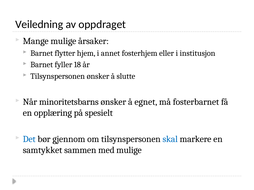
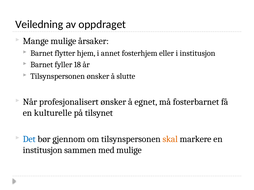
minoritetsbarns: minoritetsbarns -> profesjonalisert
opplæring: opplæring -> kulturelle
spesielt: spesielt -> tilsynet
skal colour: blue -> orange
samtykket at (43, 151): samtykket -> institusjon
